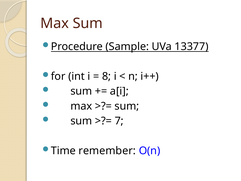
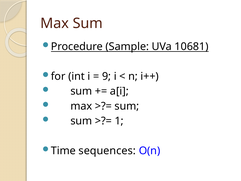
13377: 13377 -> 10681
8: 8 -> 9
7: 7 -> 1
remember: remember -> sequences
